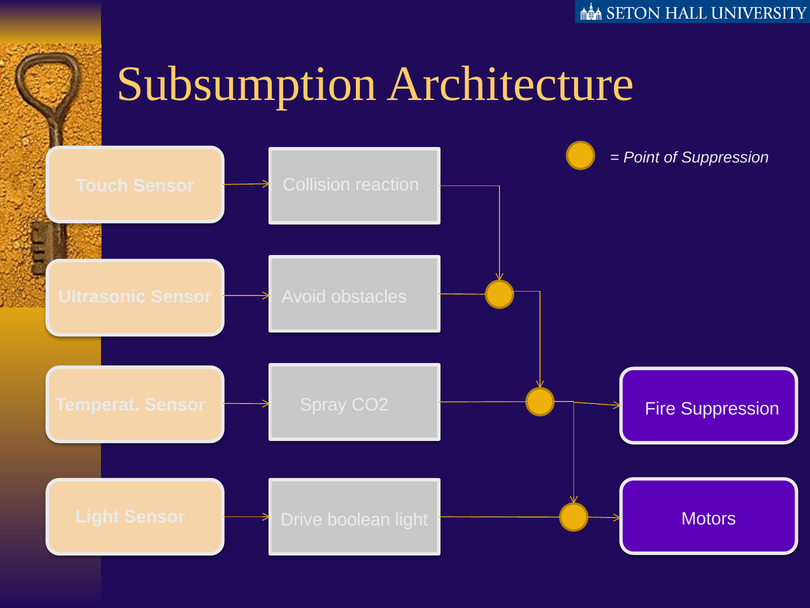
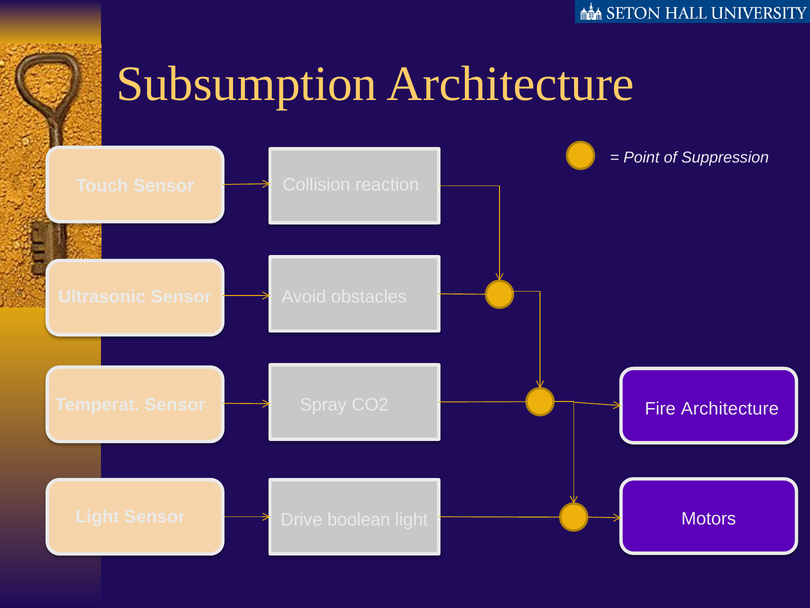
Fire Suppression: Suppression -> Architecture
